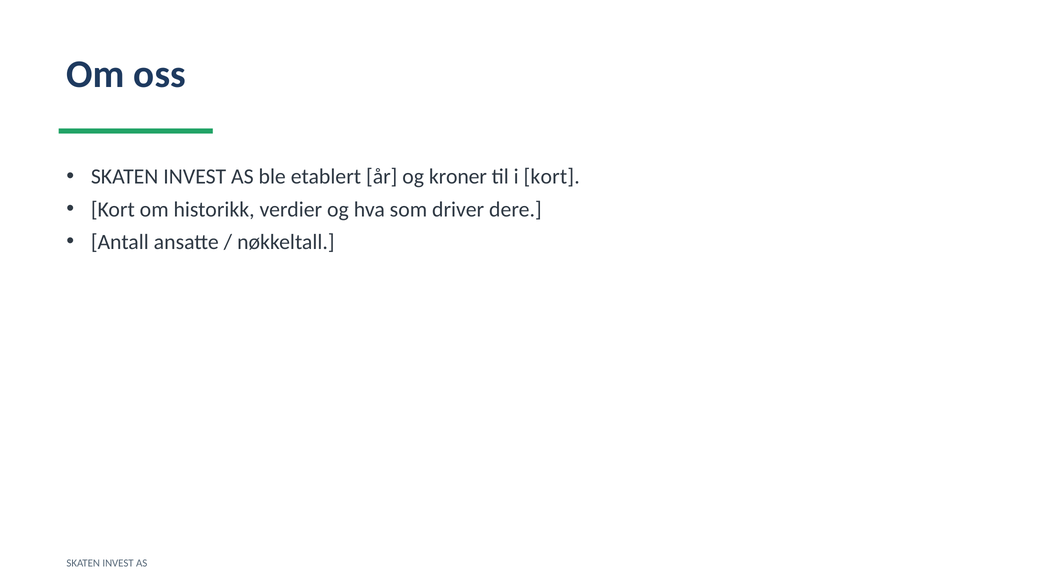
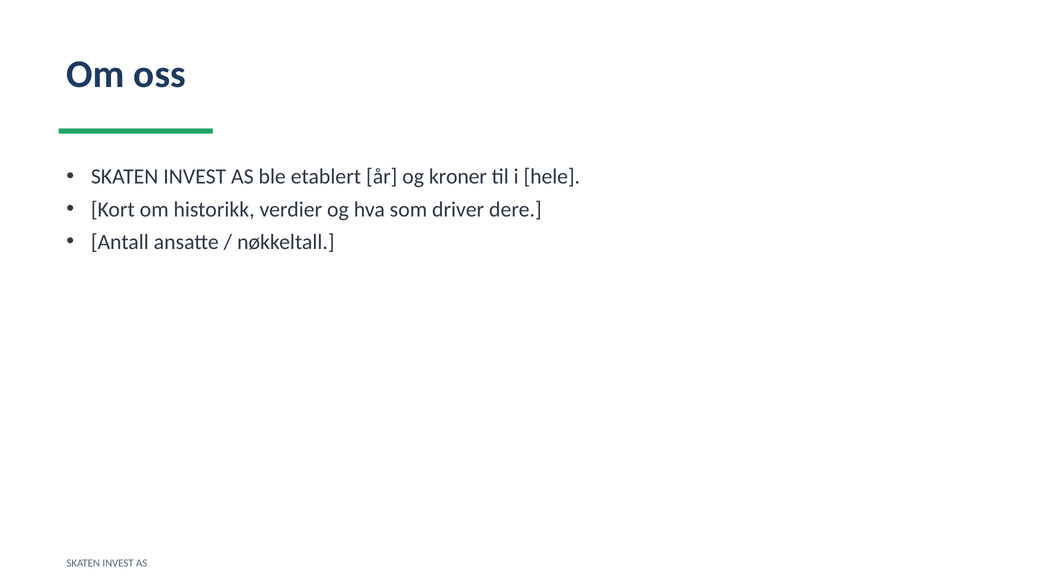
i kort: kort -> hele
